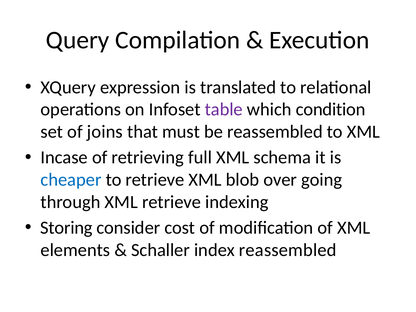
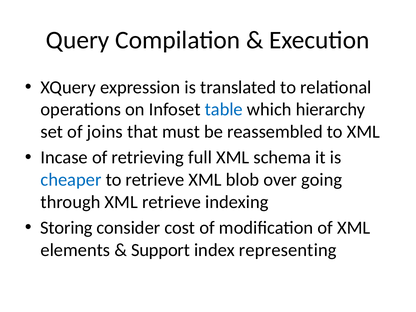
table colour: purple -> blue
condition: condition -> hierarchy
Schaller: Schaller -> Support
index reassembled: reassembled -> representing
